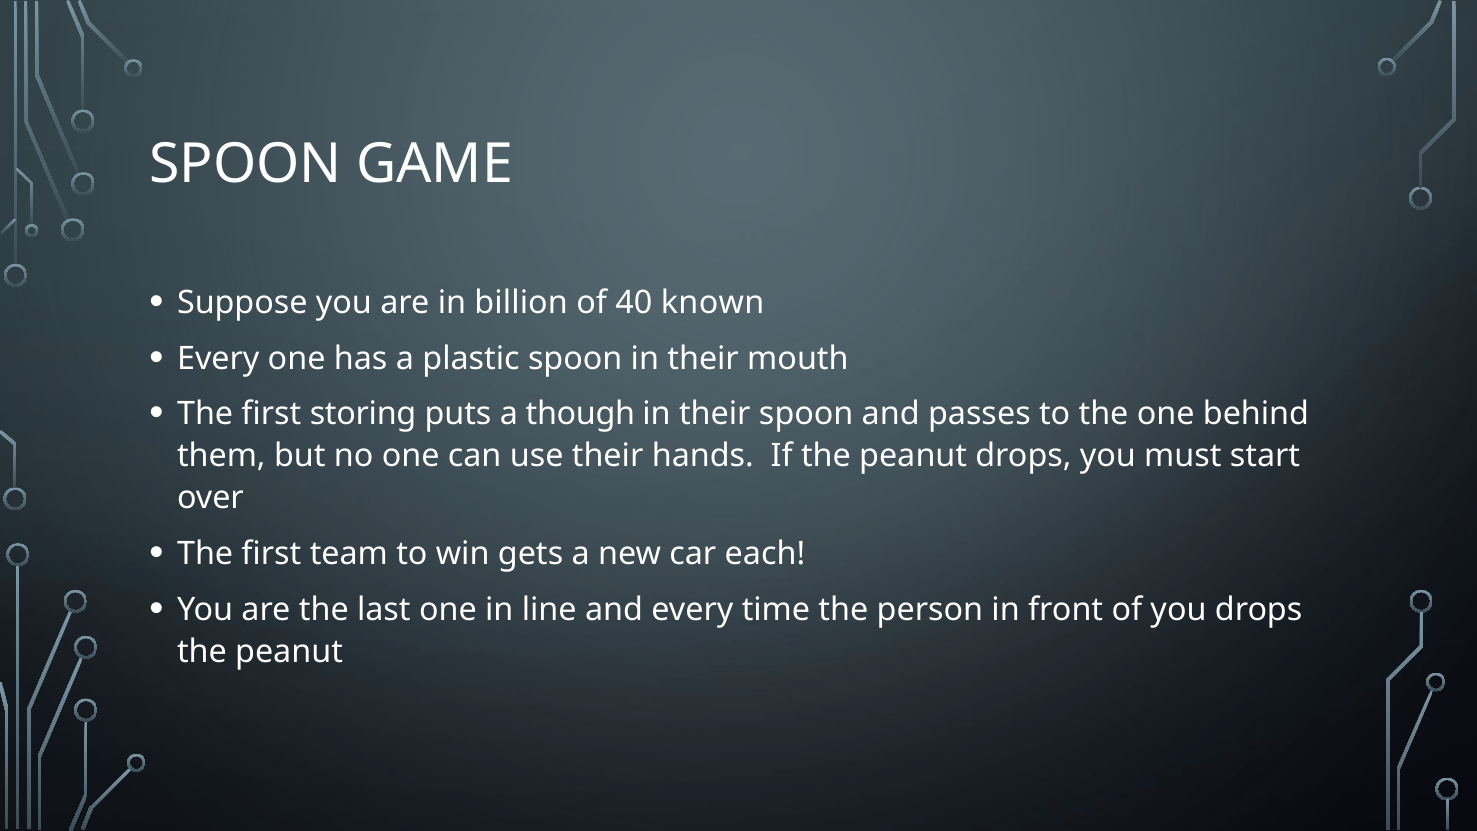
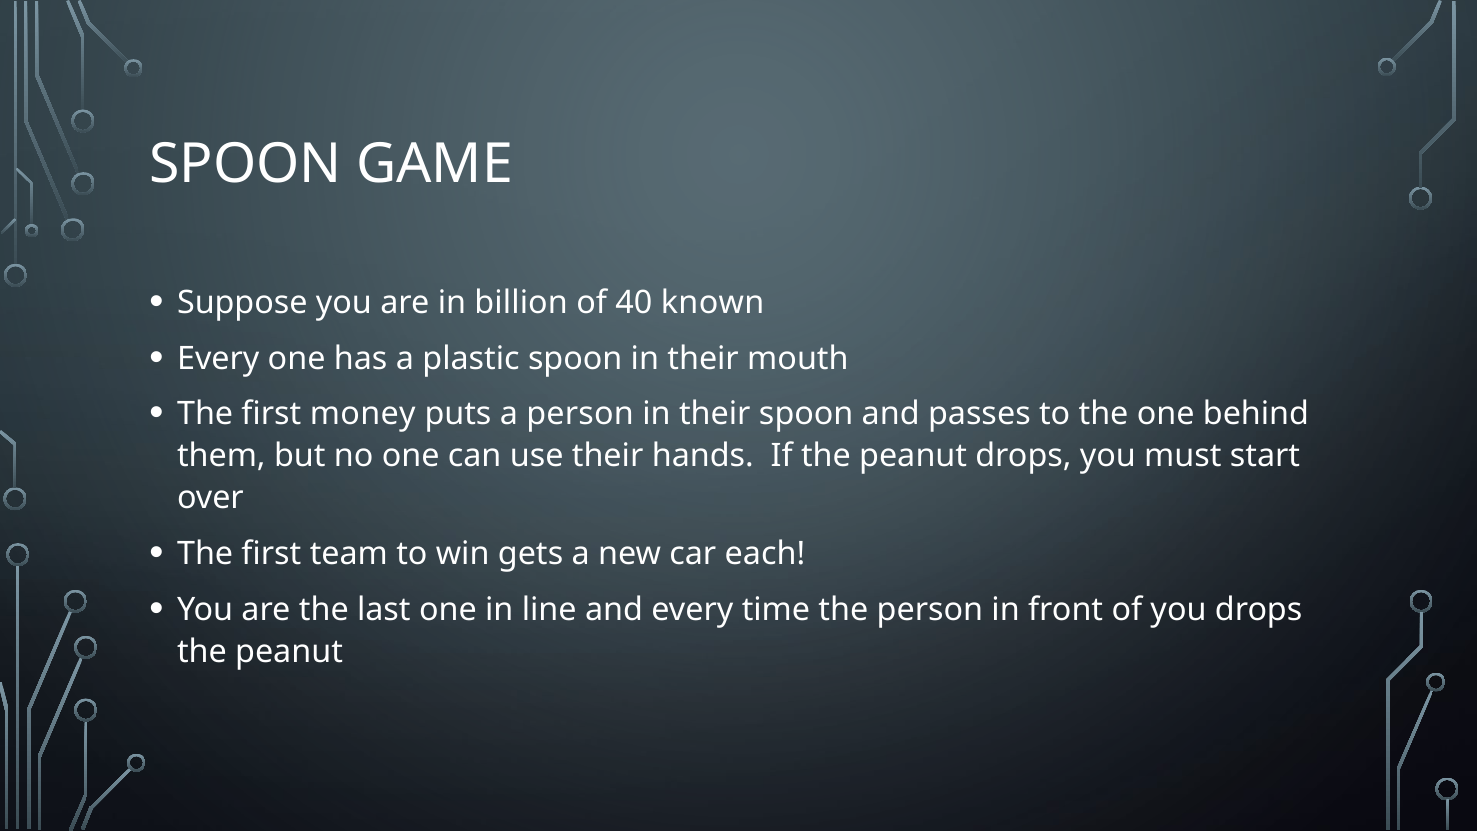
storing: storing -> money
a though: though -> person
